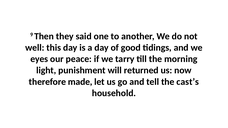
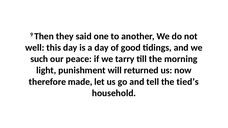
eyes: eyes -> such
cast’s: cast’s -> tied’s
